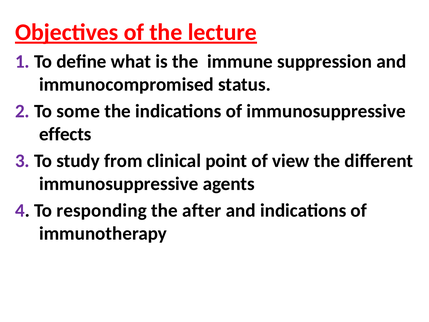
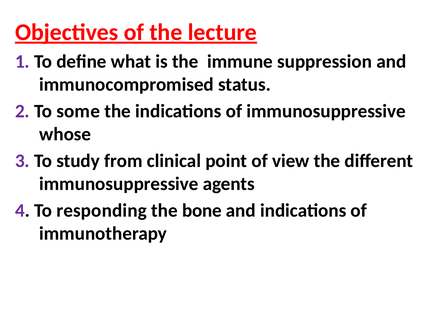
effects: effects -> whose
after: after -> bone
